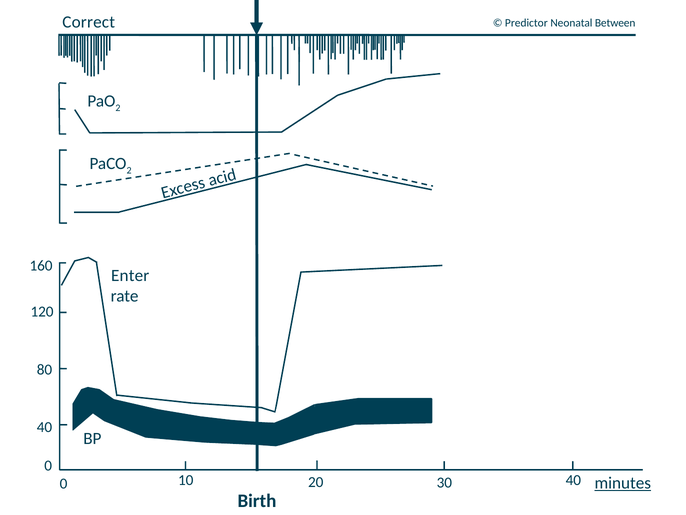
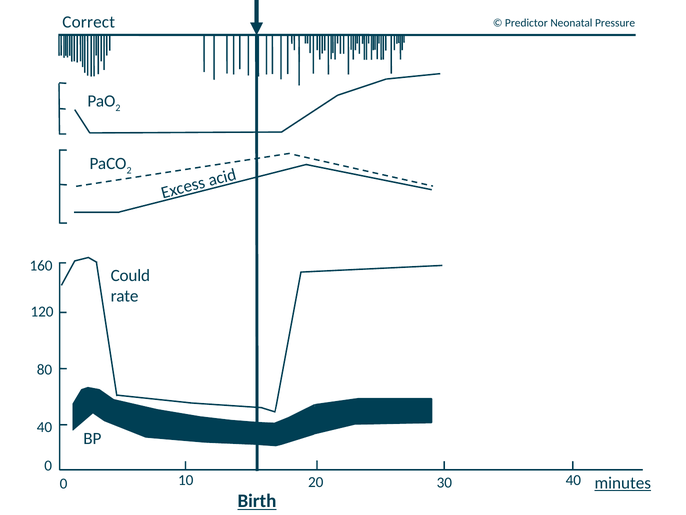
Between: Between -> Pressure
Enter: Enter -> Could
Birth underline: none -> present
